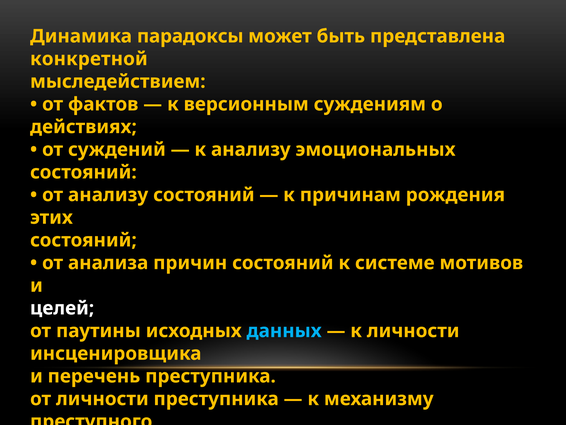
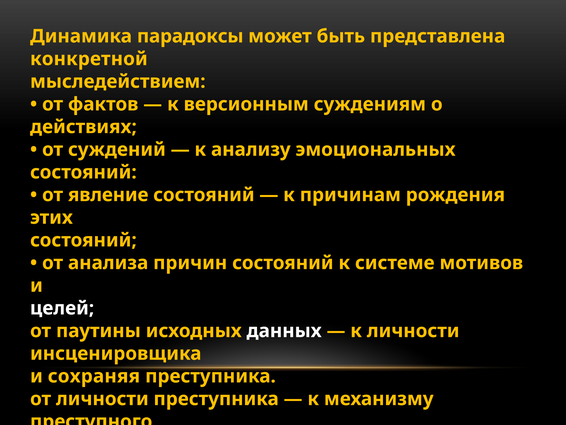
от анализу: анализу -> явление
данных colour: light blue -> white
перечень: перечень -> сохраняя
